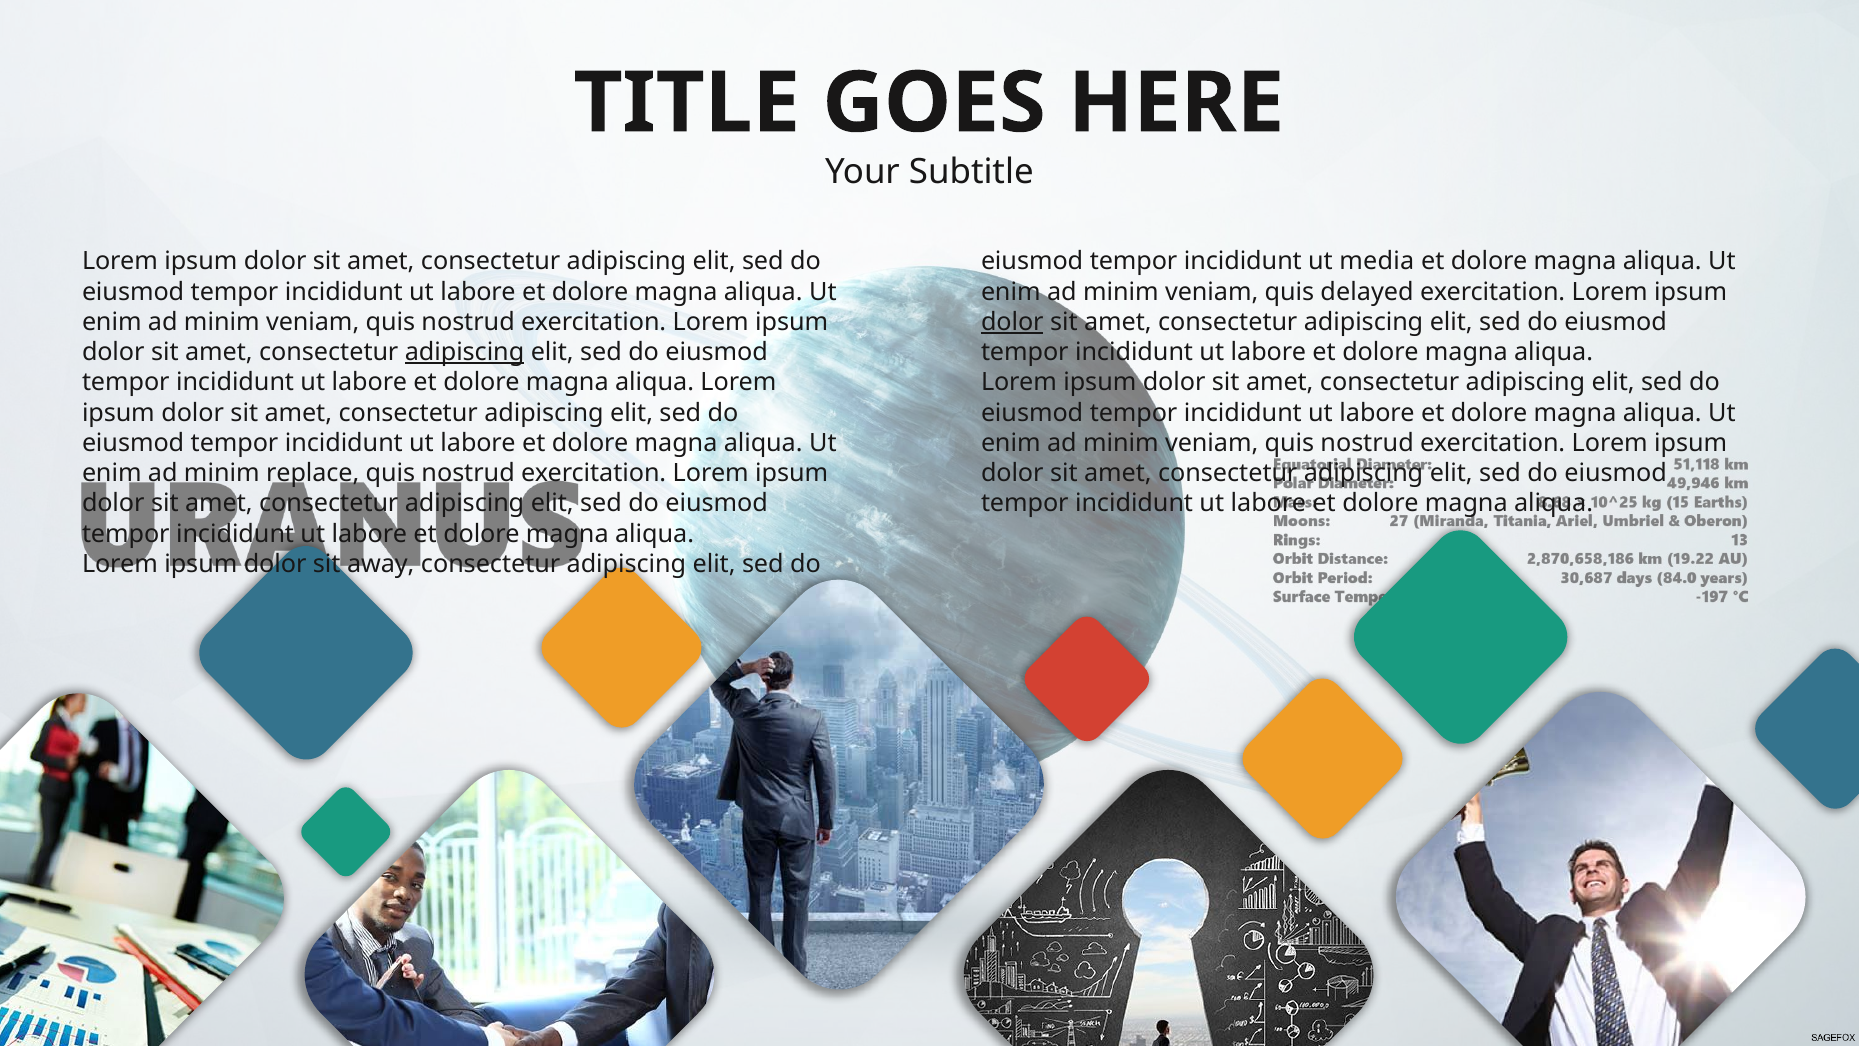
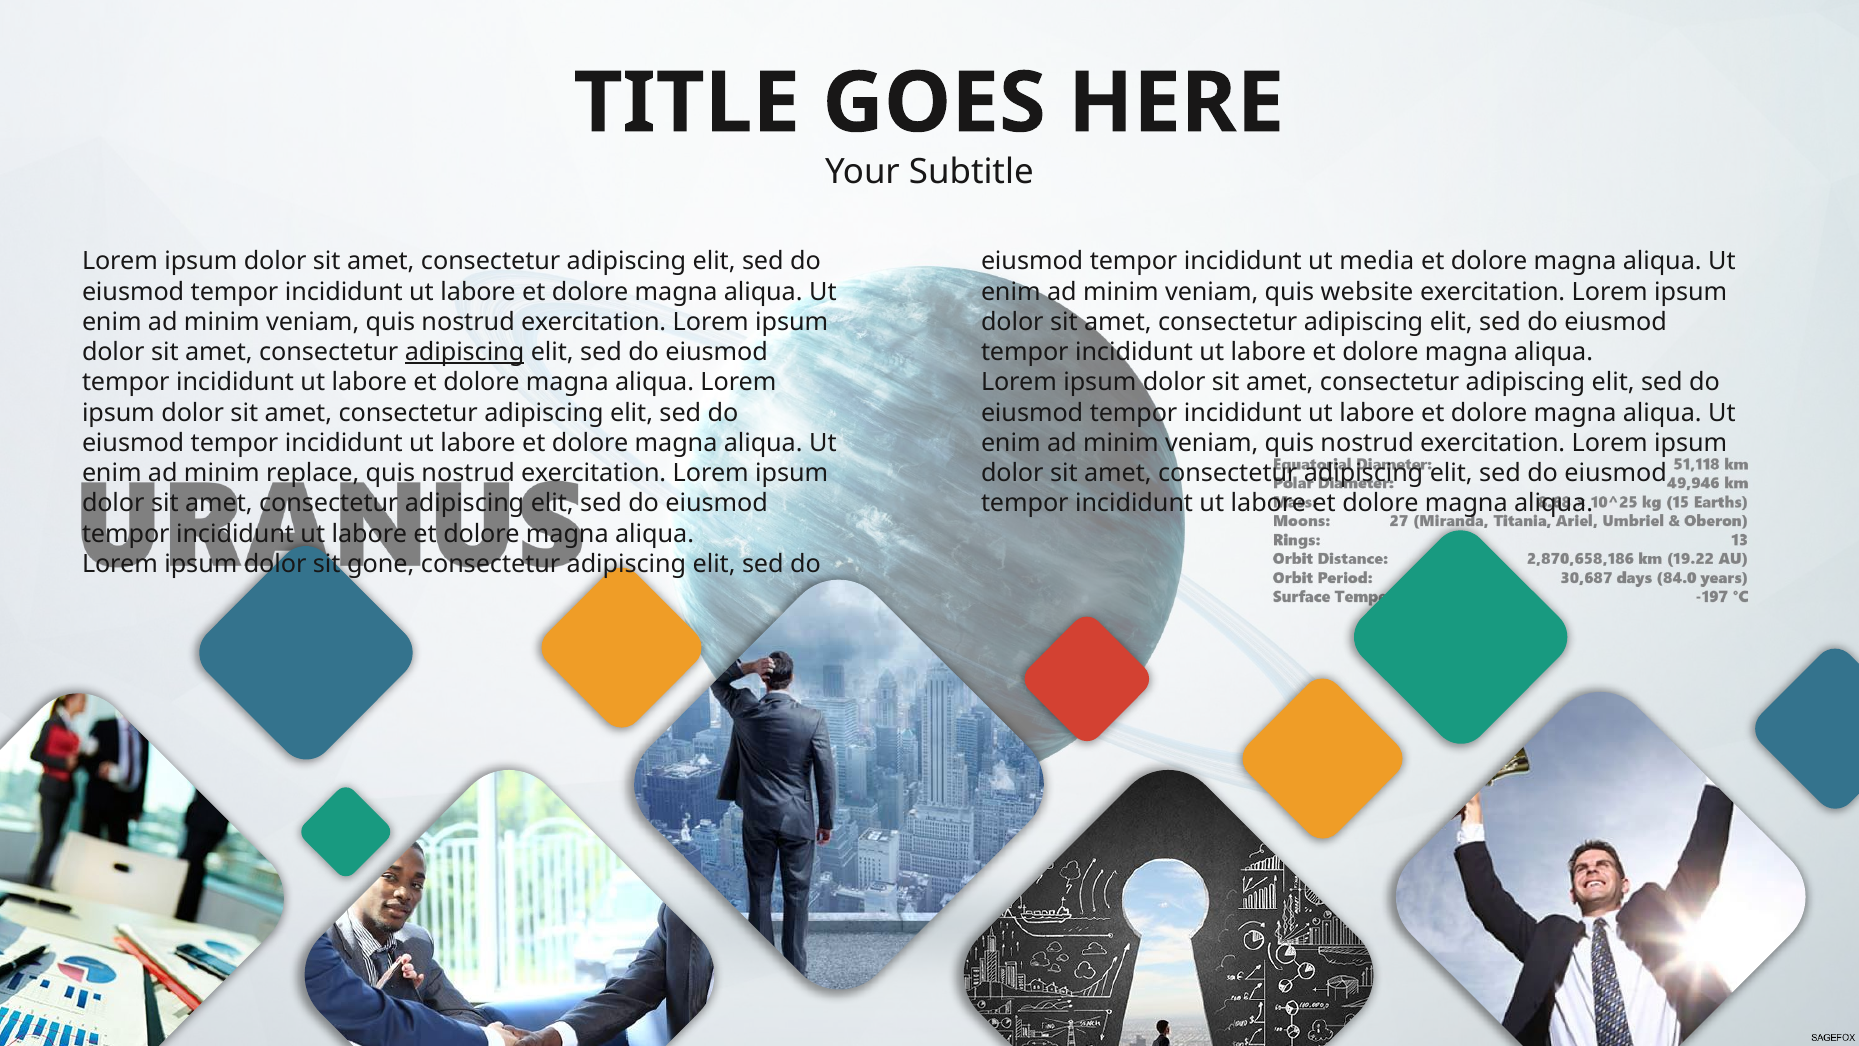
delayed: delayed -> website
dolor at (1012, 322) underline: present -> none
away: away -> gone
